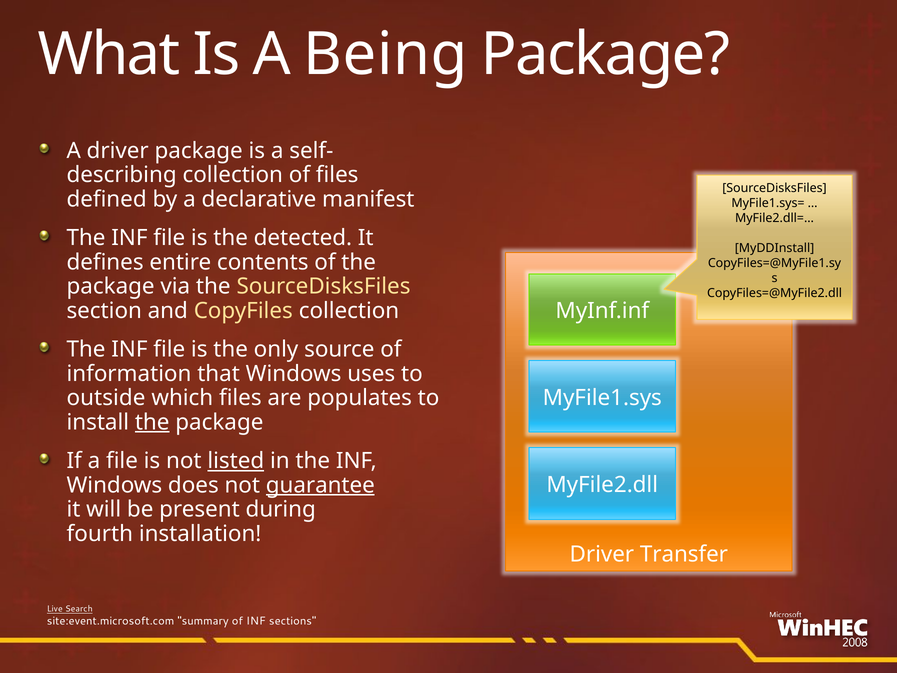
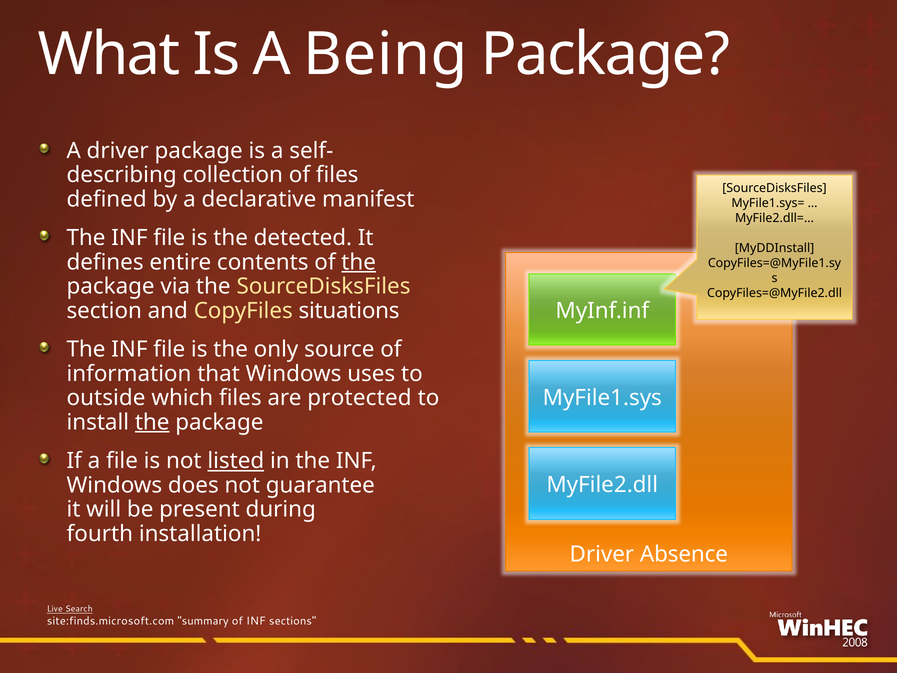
the at (359, 262) underline: none -> present
CopyFiles collection: collection -> situations
populates: populates -> protected
guarantee underline: present -> none
Transfer: Transfer -> Absence
site:event.microsoft.com: site:event.microsoft.com -> site:finds.microsoft.com
